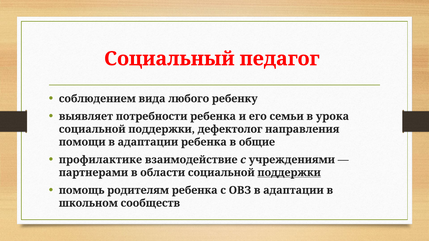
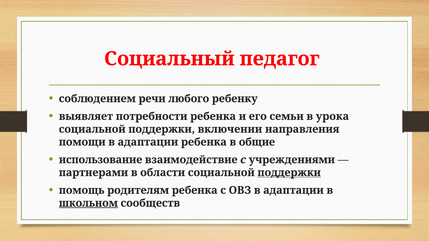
вида: вида -> речи
дефектолог: дефектолог -> включении
профилактике: профилактике -> использование
школьном underline: none -> present
